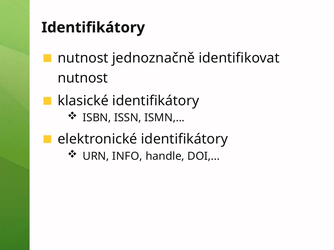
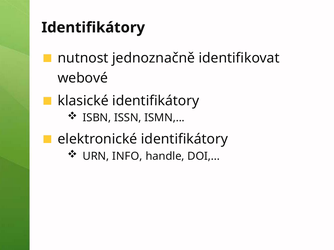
nutnost at (83, 78): nutnost -> webové
